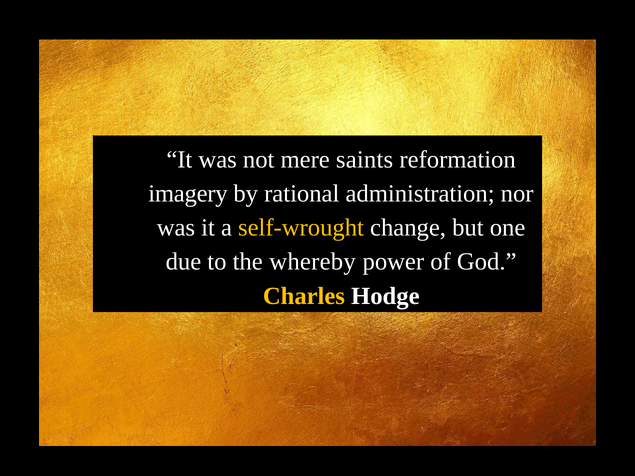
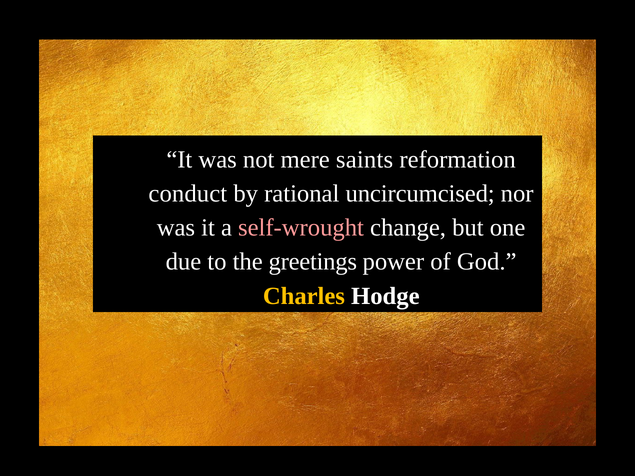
imagery: imagery -> conduct
administration: administration -> uncircumcised
self-wrought colour: yellow -> pink
whereby: whereby -> greetings
